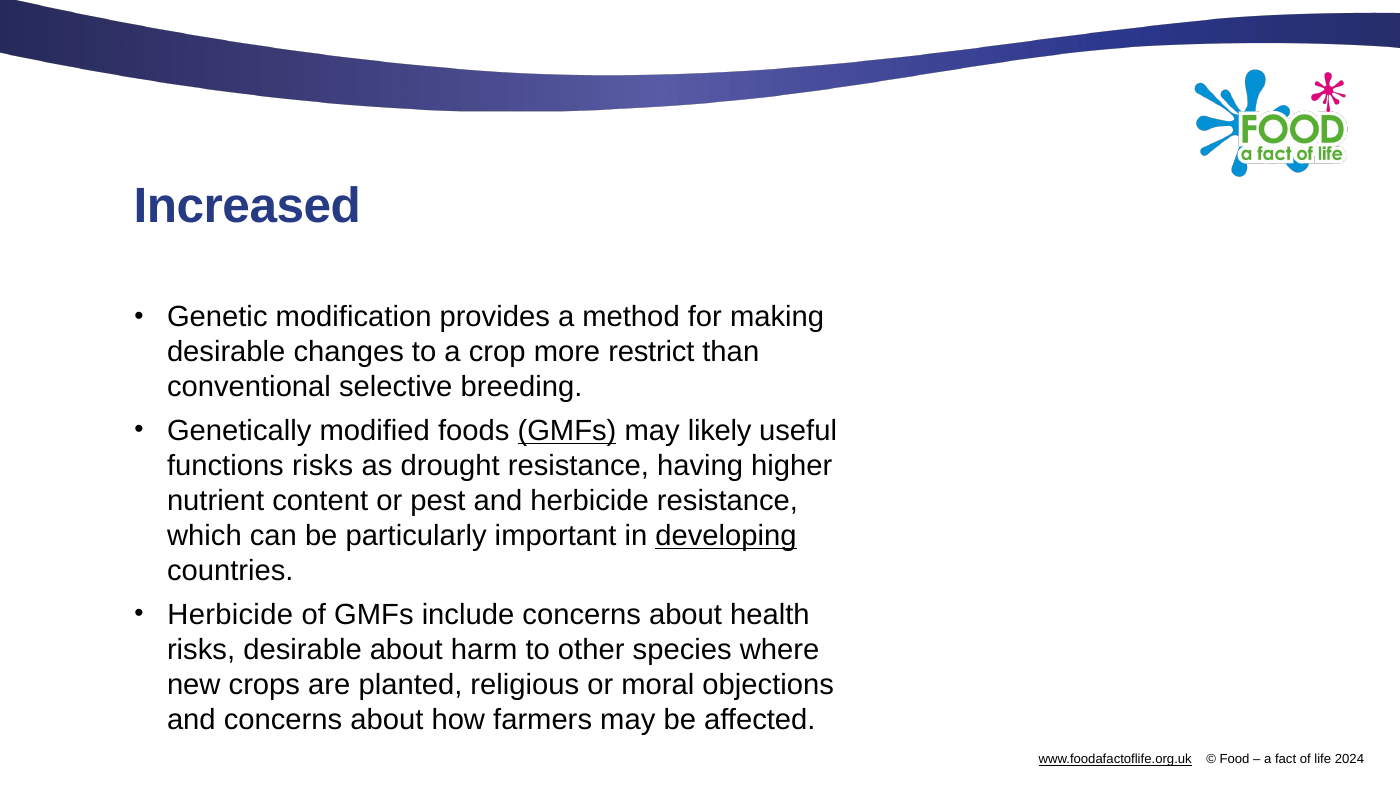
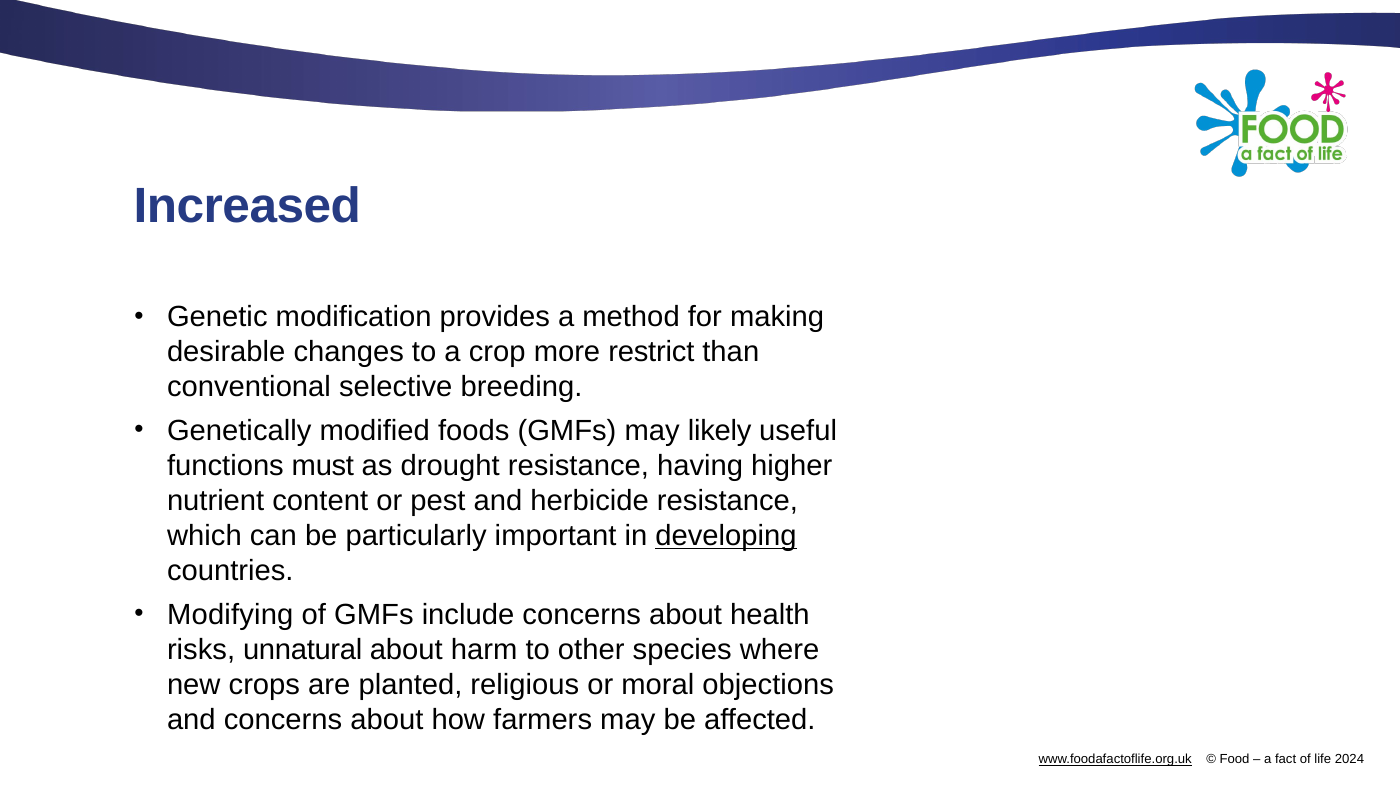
GMFs at (567, 431) underline: present -> none
functions risks: risks -> must
Herbicide at (230, 615): Herbicide -> Modifying
risks desirable: desirable -> unnatural
